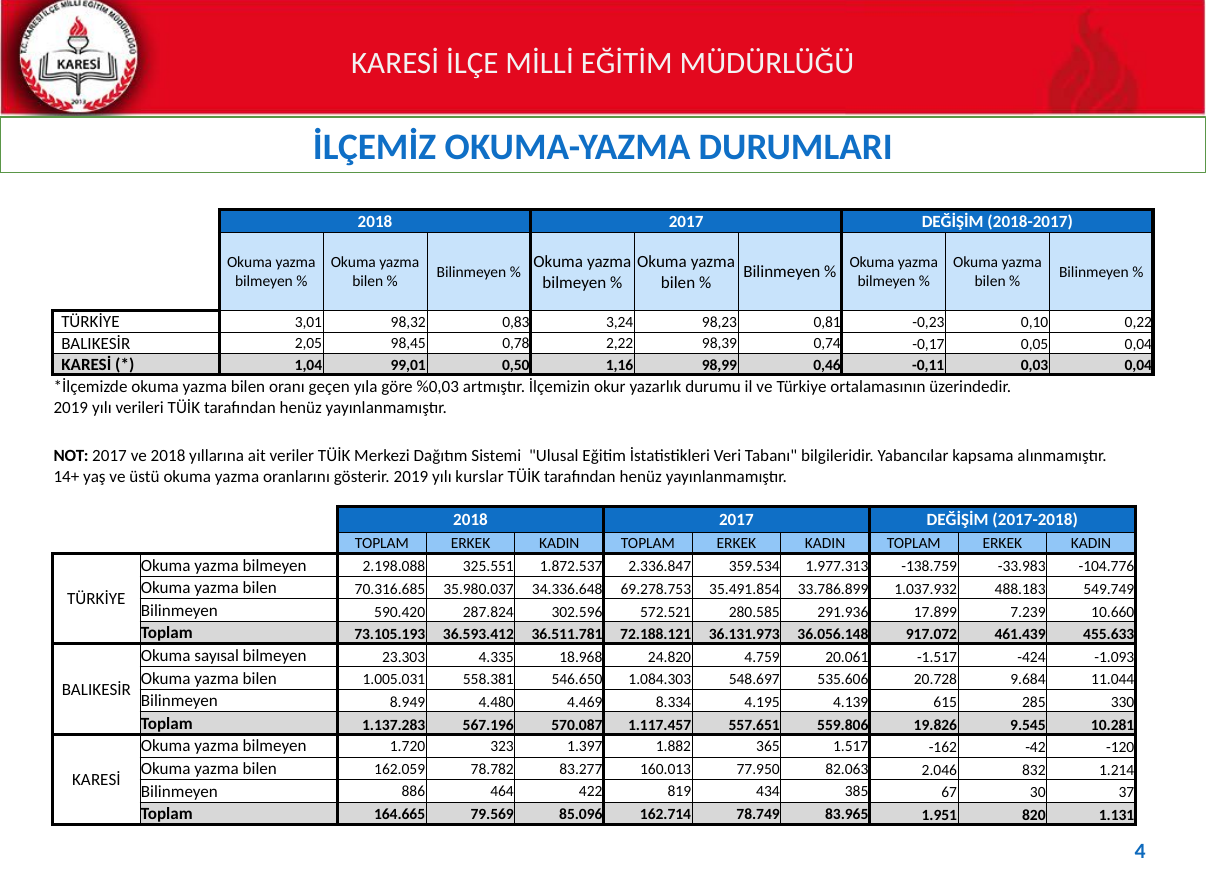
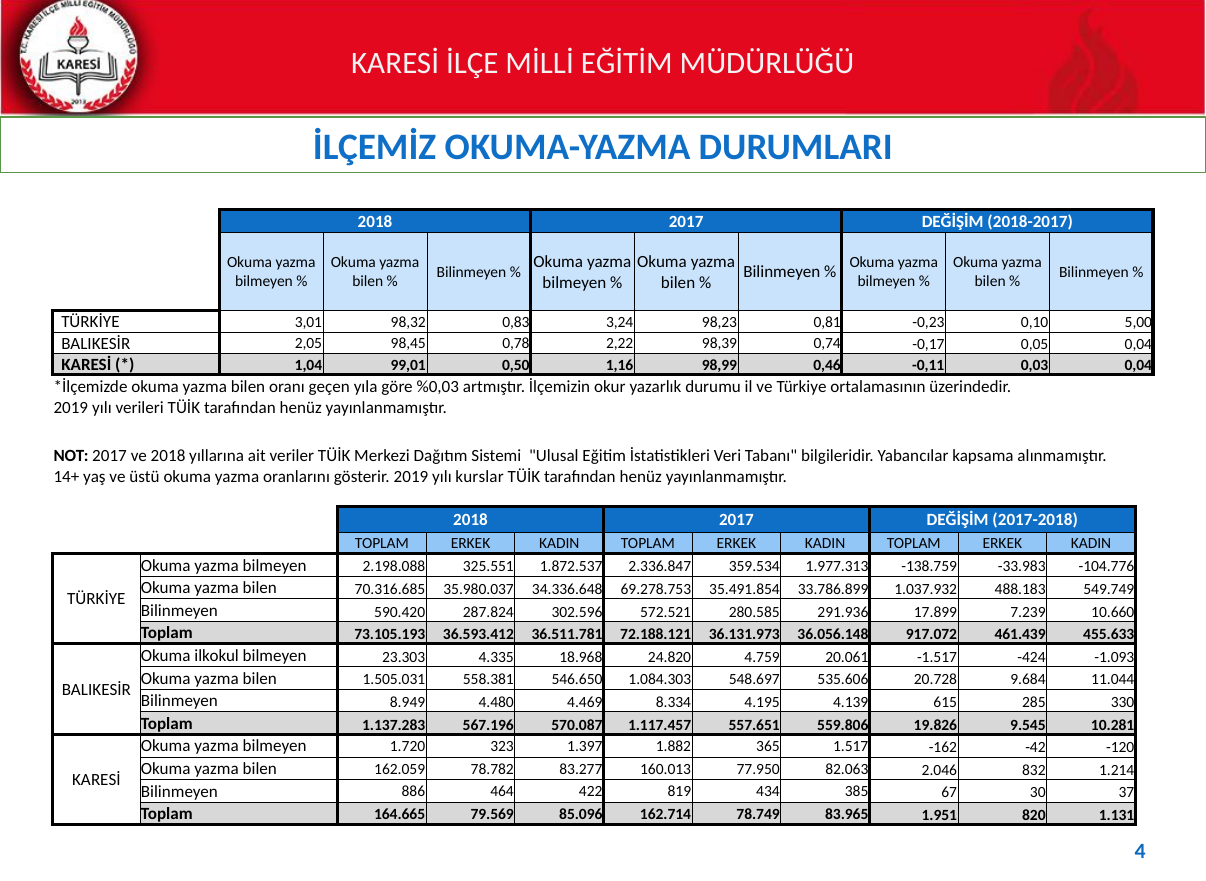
0,22: 0,22 -> 5,00
sayısal: sayısal -> ilkokul
1.005.031: 1.005.031 -> 1.505.031
